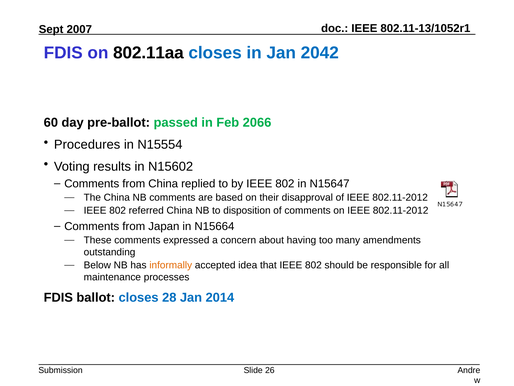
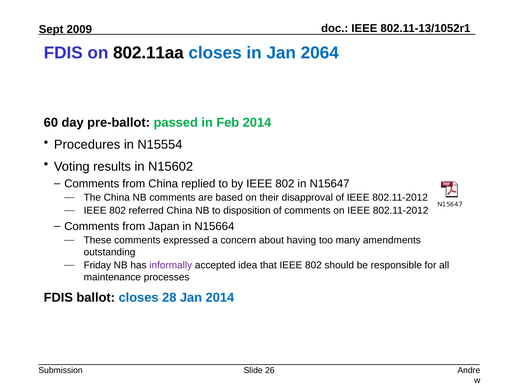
2007: 2007 -> 2009
2042: 2042 -> 2064
Feb 2066: 2066 -> 2014
Below: Below -> Friday
informally colour: orange -> purple
